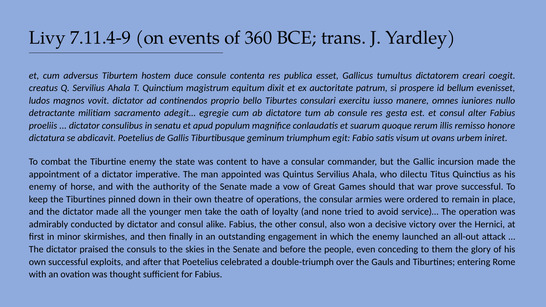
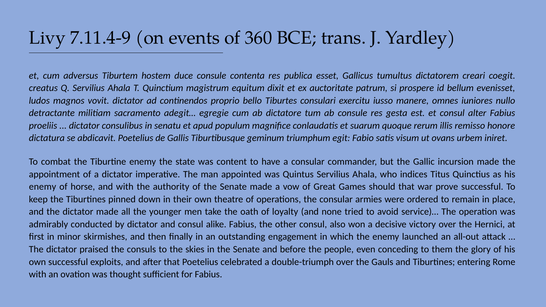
dilectu: dilectu -> indices
